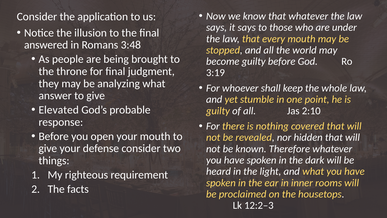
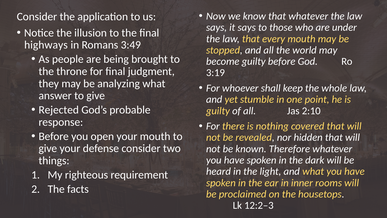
answered: answered -> highways
3:48: 3:48 -> 3:49
Elevated: Elevated -> Rejected
